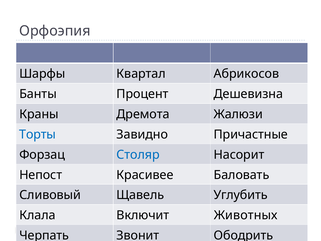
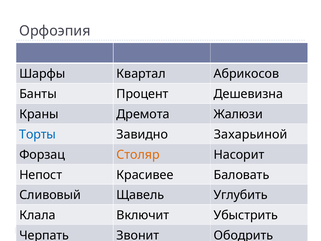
Причастные: Причастные -> Захарьиной
Столяр colour: blue -> orange
Животных: Животных -> Убыстрить
